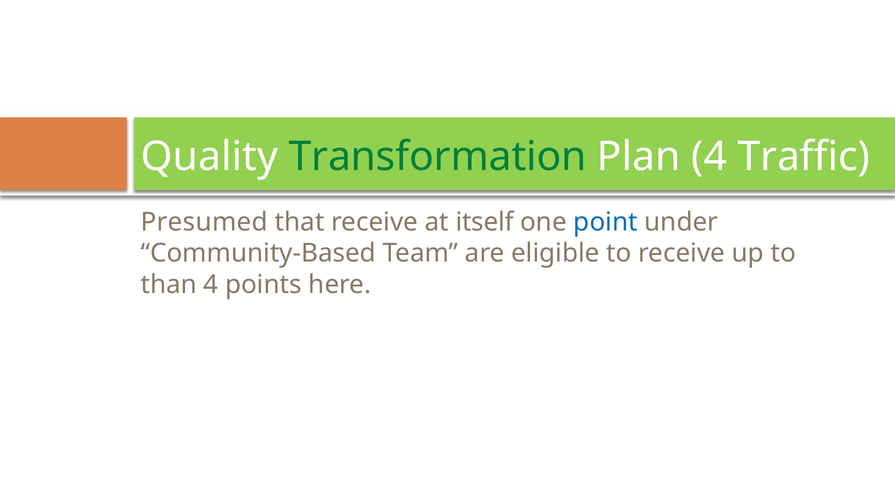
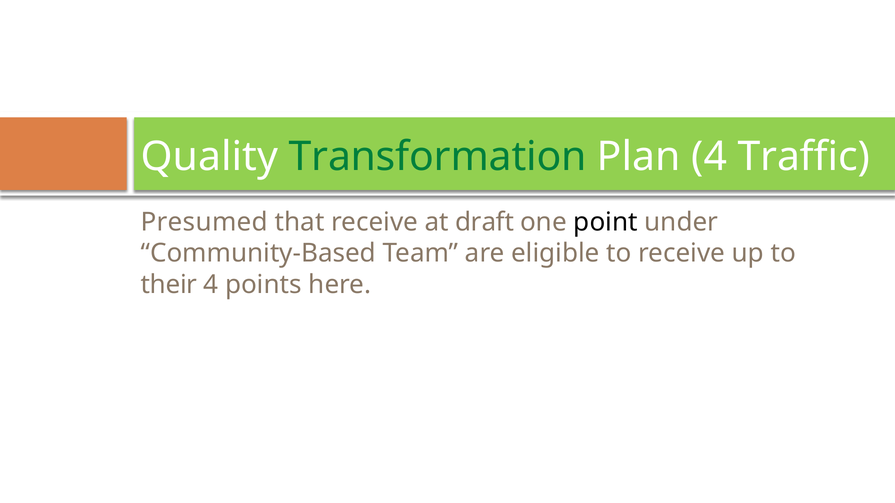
itself: itself -> draft
point colour: blue -> black
than: than -> their
